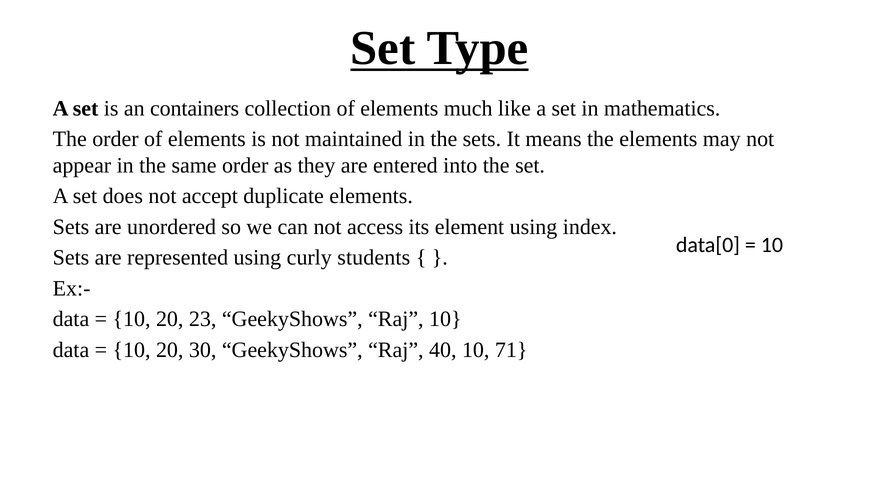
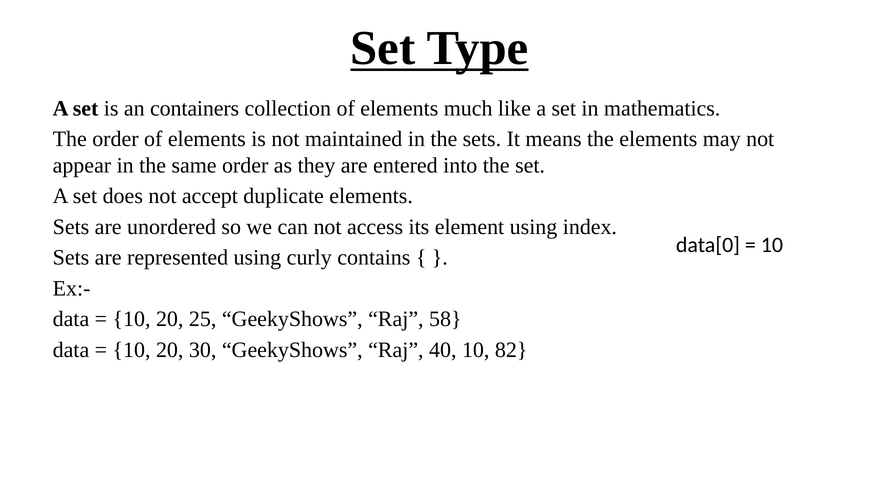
students: students -> contains
23: 23 -> 25
Raj 10: 10 -> 58
71: 71 -> 82
